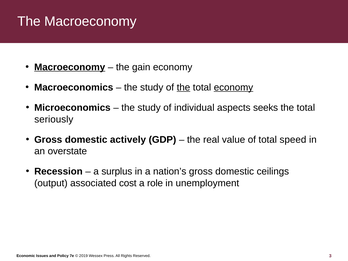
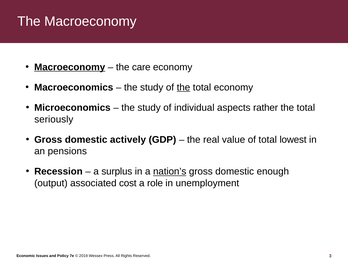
gain: gain -> care
economy at (233, 87) underline: present -> none
seeks: seeks -> rather
speed: speed -> lowest
overstate: overstate -> pensions
nation’s underline: none -> present
ceilings: ceilings -> enough
